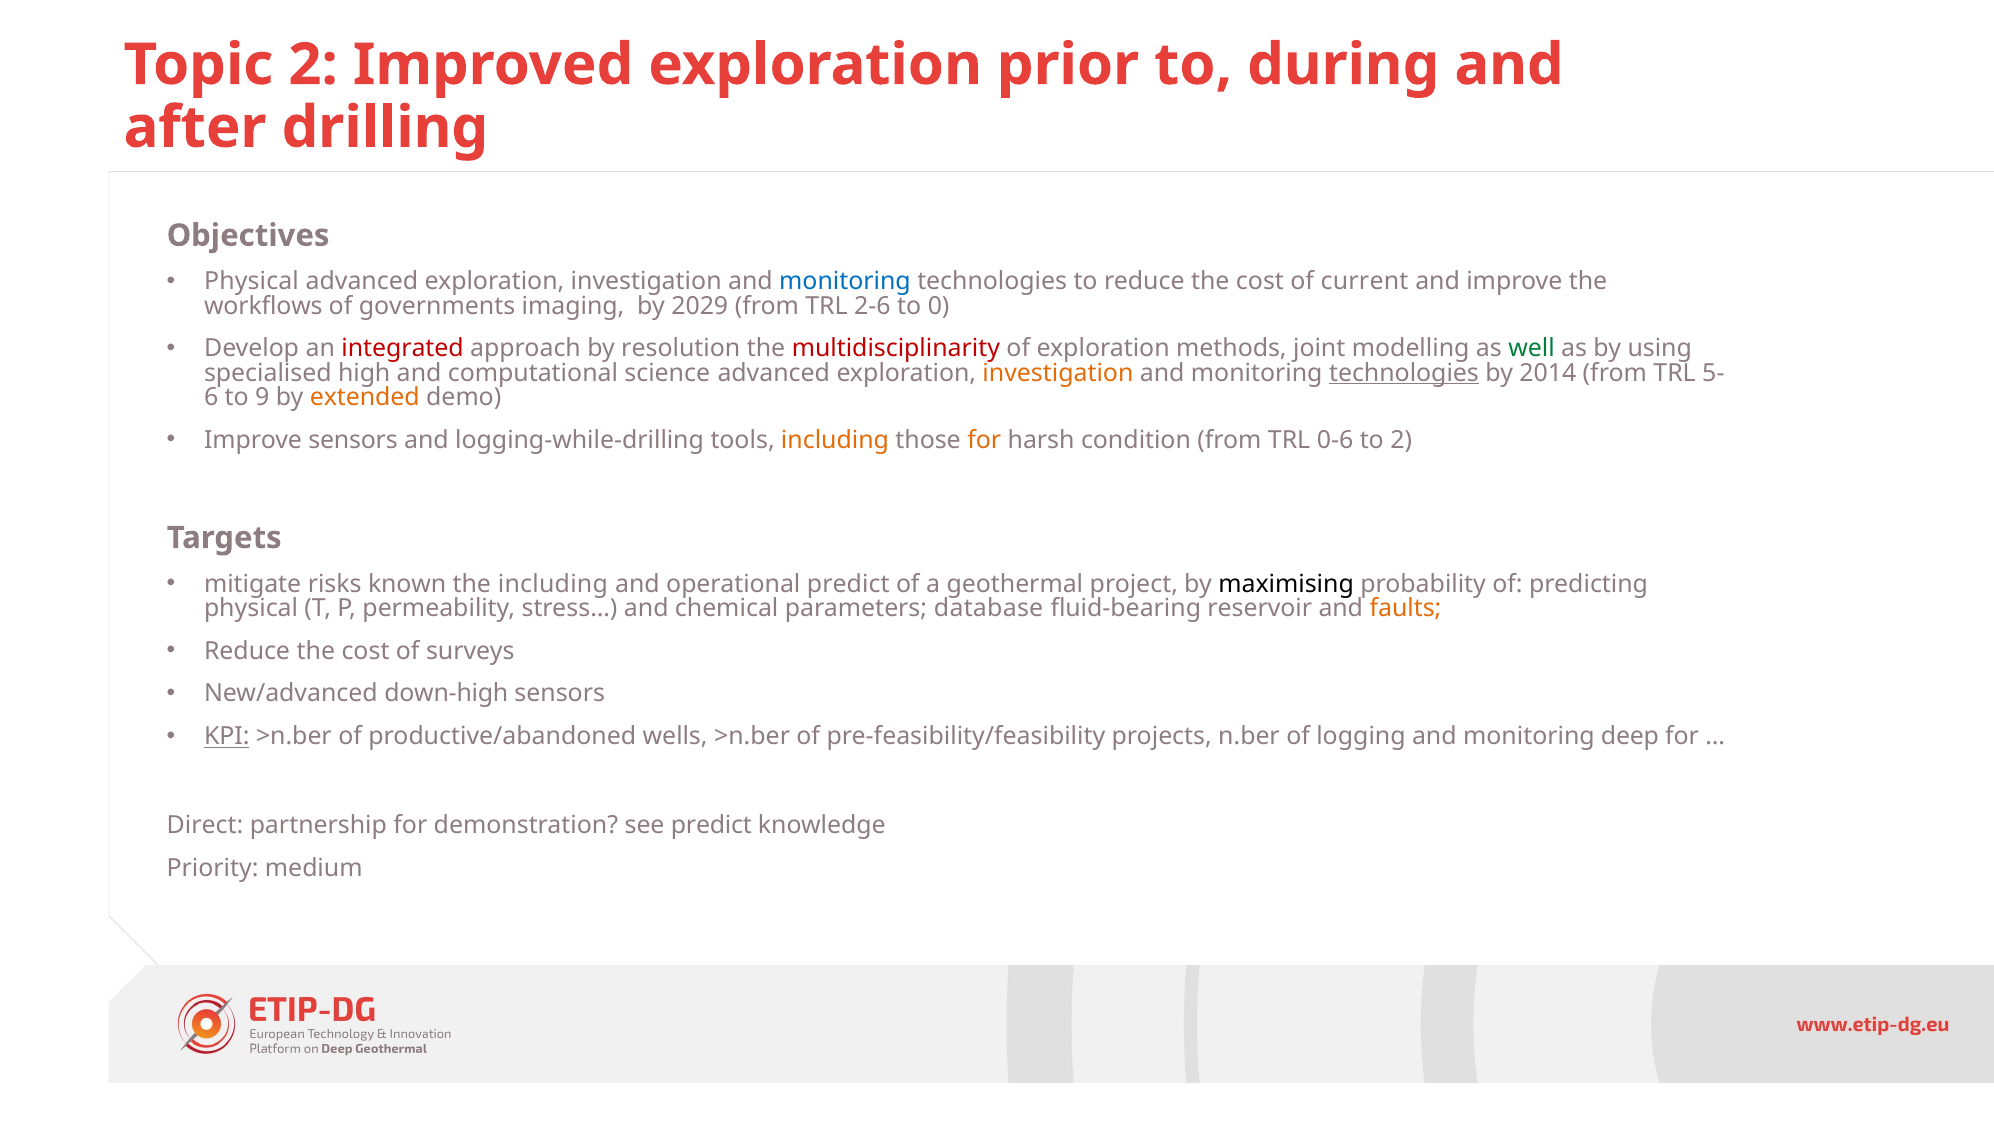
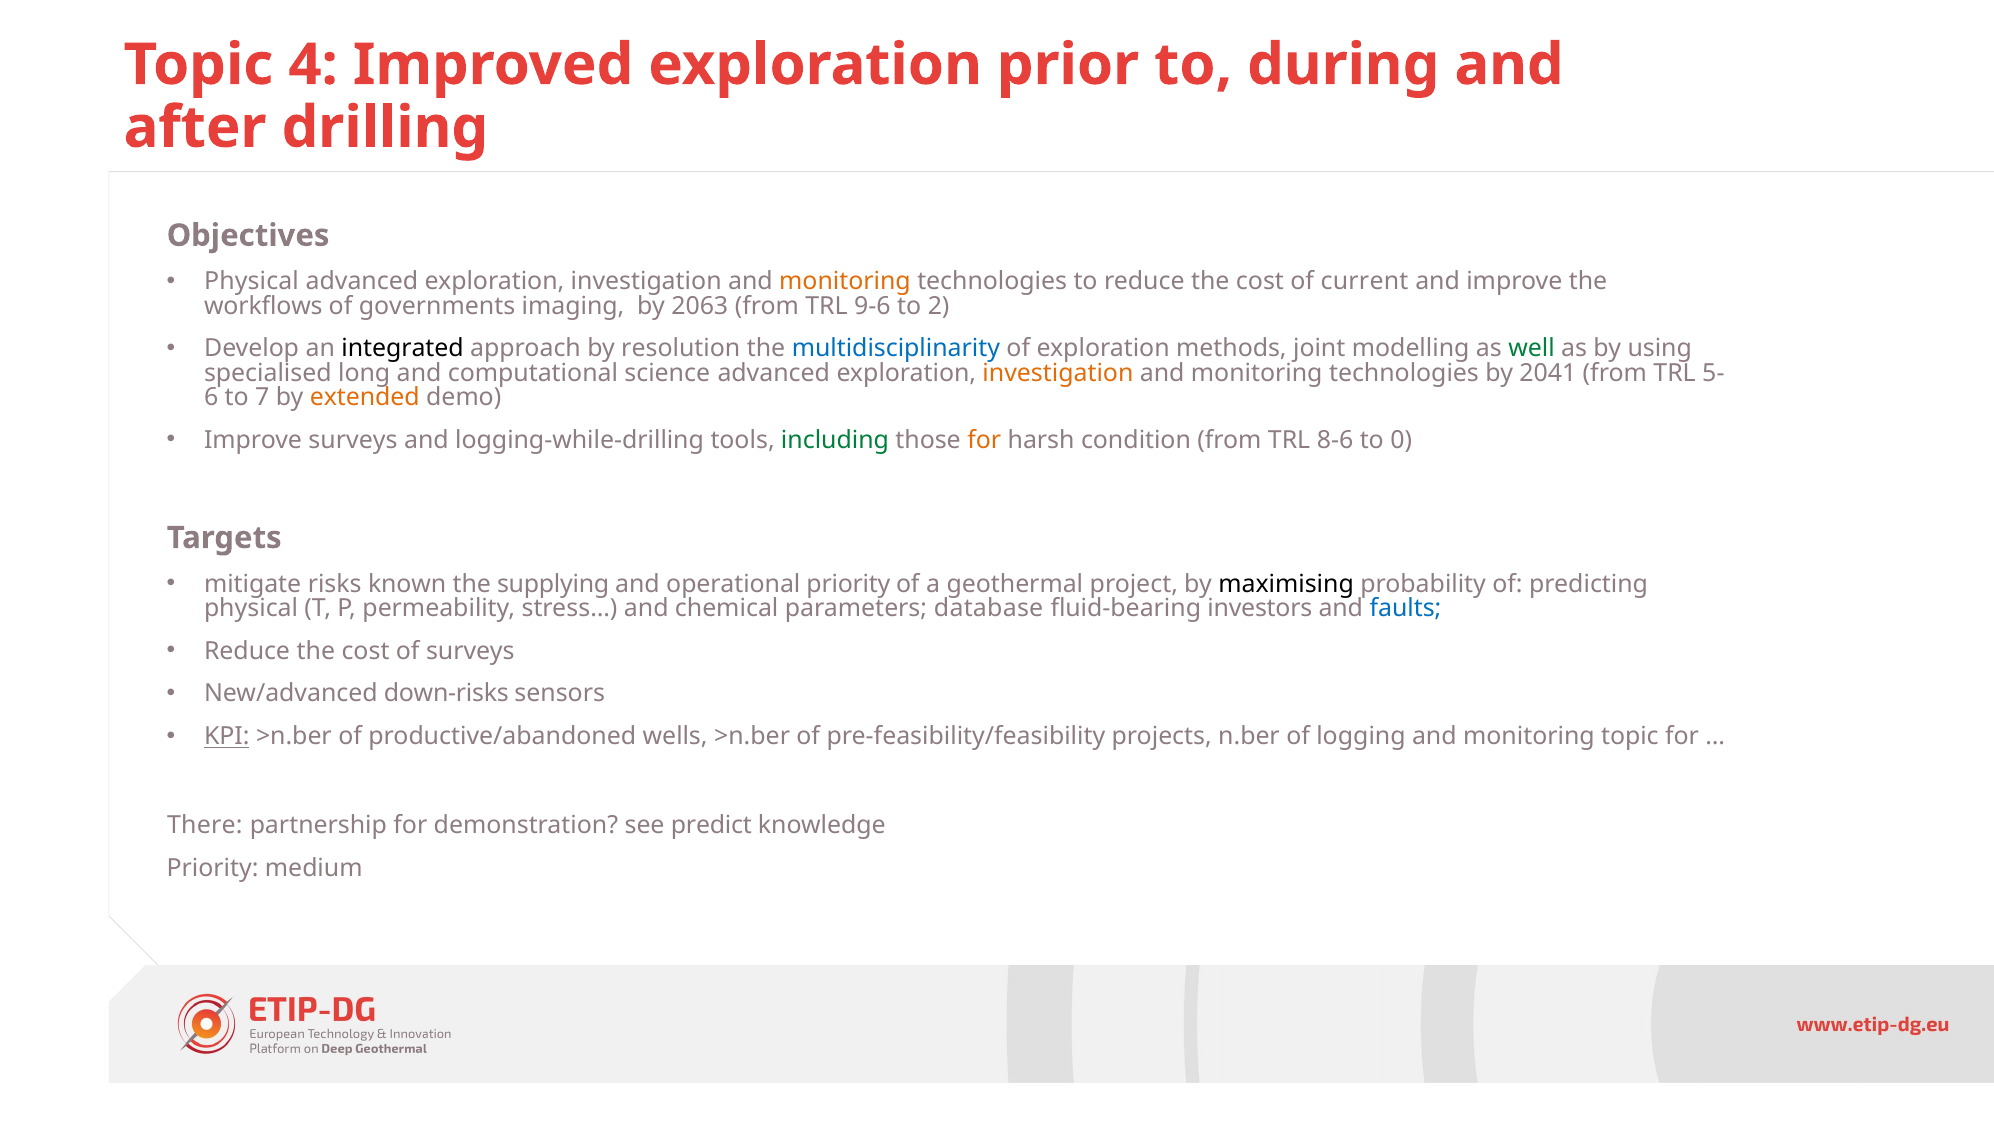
Topic 2: 2 -> 4
monitoring at (845, 282) colour: blue -> orange
2029: 2029 -> 2063
2-6: 2-6 -> 9-6
0: 0 -> 2
integrated colour: red -> black
multidisciplinarity colour: red -> blue
high: high -> long
technologies at (1404, 373) underline: present -> none
2014: 2014 -> 2041
9: 9 -> 7
Improve sensors: sensors -> surveys
including at (835, 440) colour: orange -> green
0-6: 0-6 -> 8-6
to 2: 2 -> 0
the including: including -> supplying
operational predict: predict -> priority
reservoir: reservoir -> investors
faults colour: orange -> blue
down-high: down-high -> down-risks
monitoring deep: deep -> topic
Direct: Direct -> There
